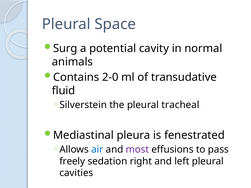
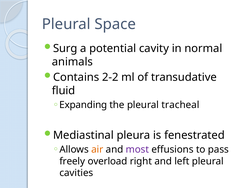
2-0: 2-0 -> 2-2
Silverstein: Silverstein -> Expanding
air colour: blue -> orange
sedation: sedation -> overload
